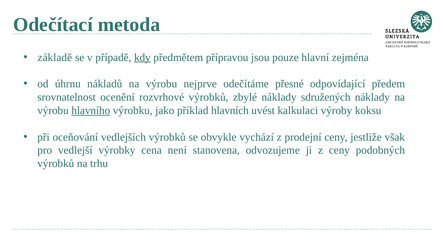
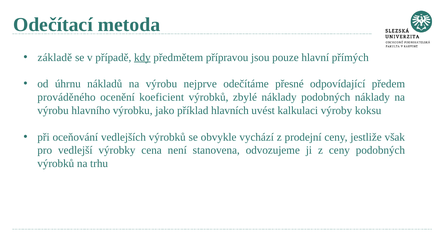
zejména: zejména -> přímých
srovnatelnost: srovnatelnost -> prováděného
rozvrhové: rozvrhové -> koeficient
náklady sdružených: sdružených -> podobných
hlavního underline: present -> none
